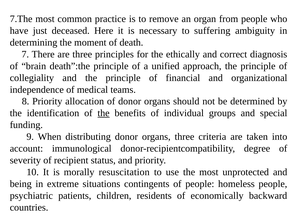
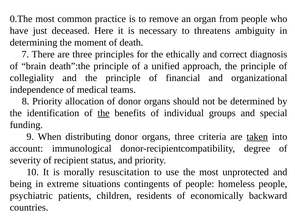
7.The: 7.The -> 0.The
suffering: suffering -> threatens
taken underline: none -> present
